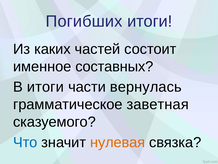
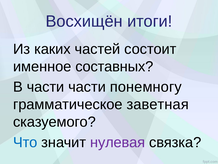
Погибших: Погибших -> Восхищён
В итоги: итоги -> части
вернулась: вернулась -> понемногу
нулевая colour: orange -> purple
